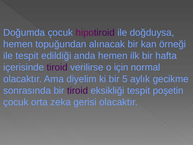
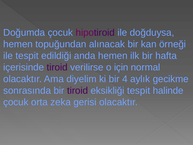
5: 5 -> 4
poşetin: poşetin -> halinde
